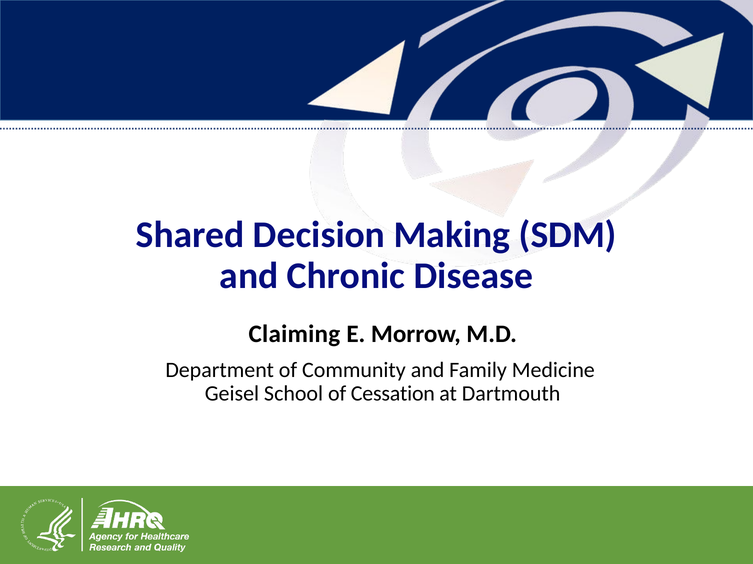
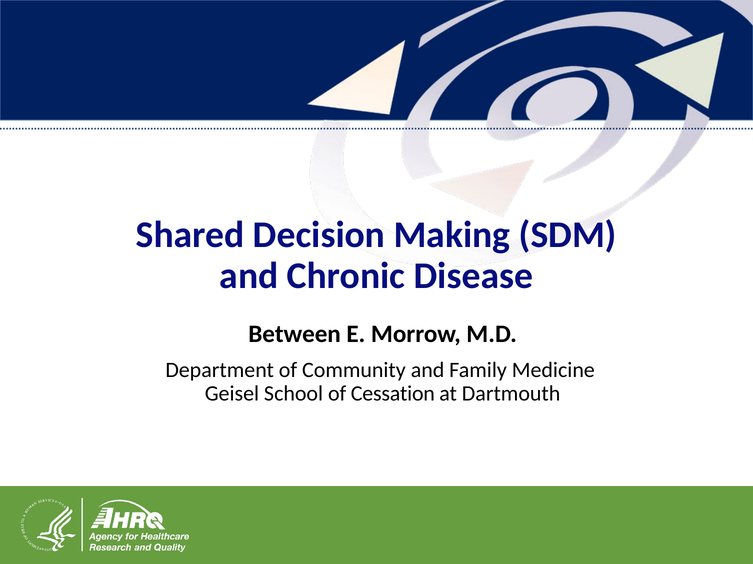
Claiming: Claiming -> Between
